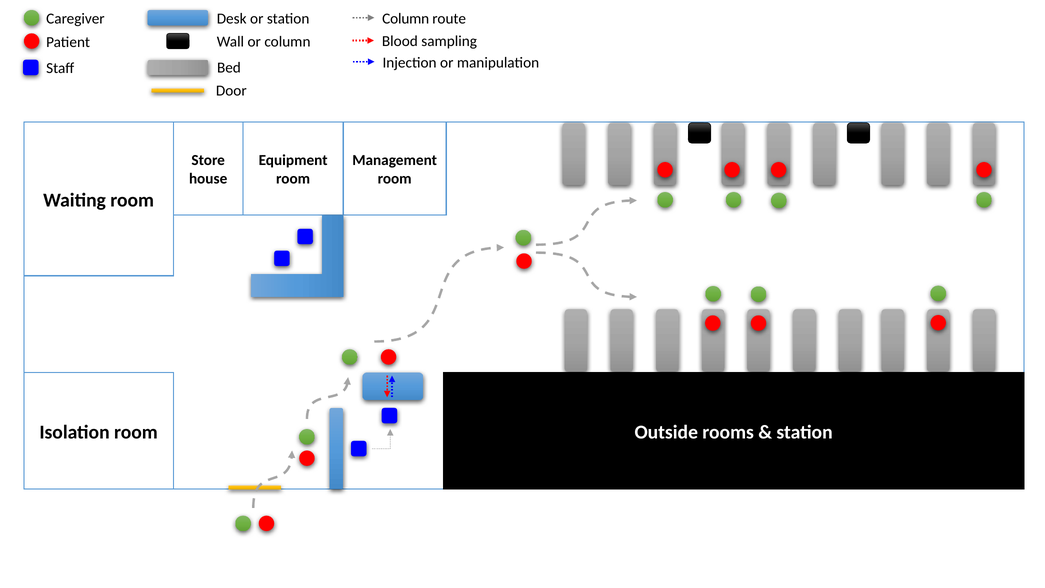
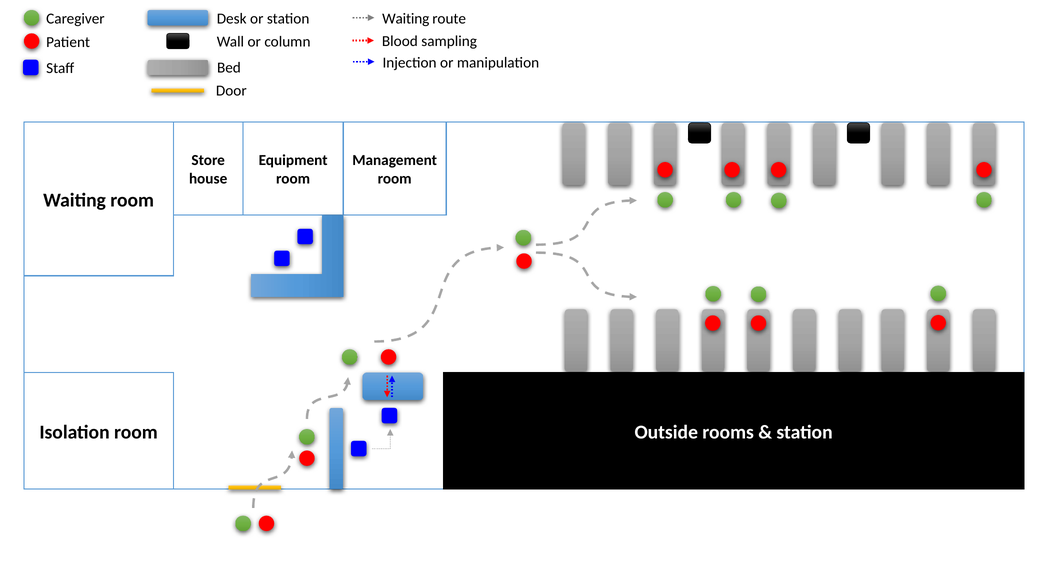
Column at (406, 19): Column -> Waiting
